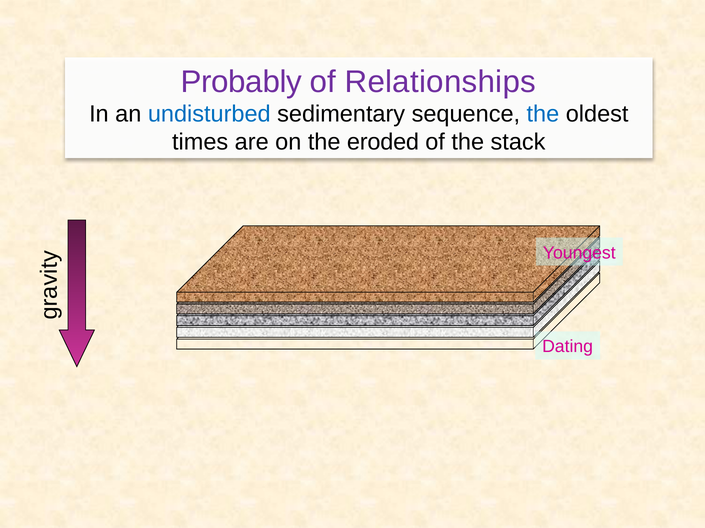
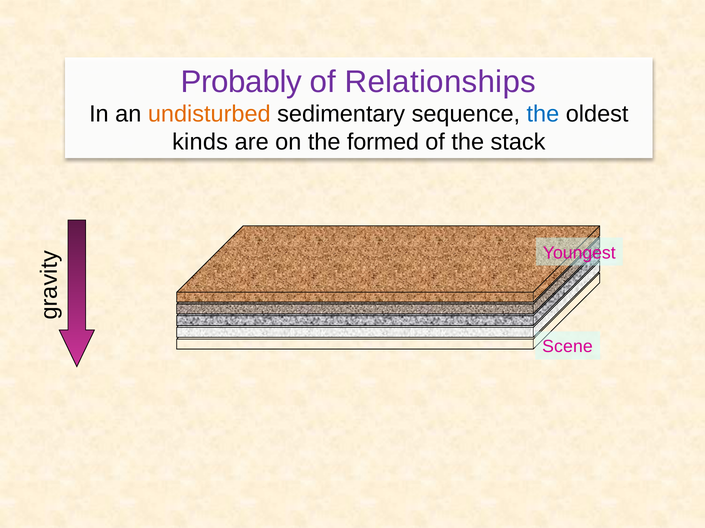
undisturbed colour: blue -> orange
times: times -> kinds
eroded: eroded -> formed
Dating: Dating -> Scene
